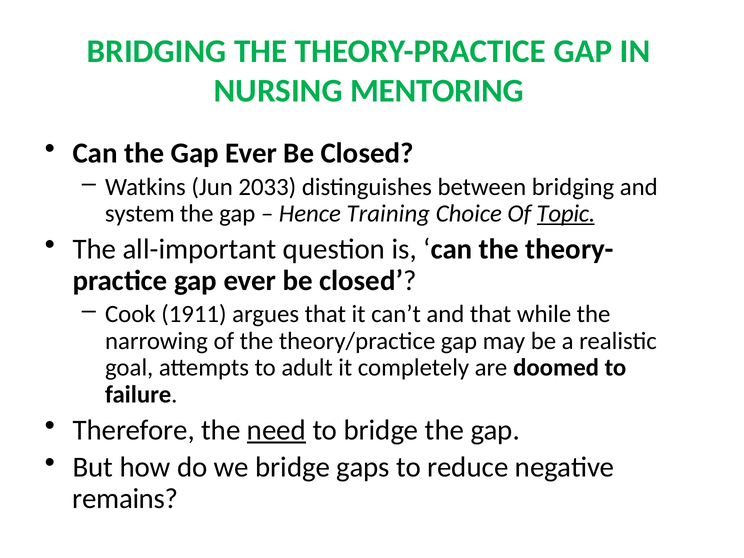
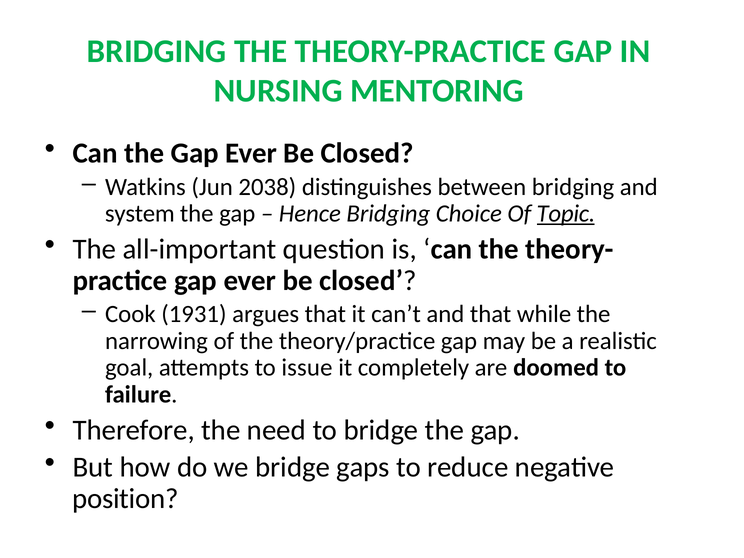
2033: 2033 -> 2038
Hence Training: Training -> Bridging
1911: 1911 -> 1931
adult: adult -> issue
need underline: present -> none
remains: remains -> position
